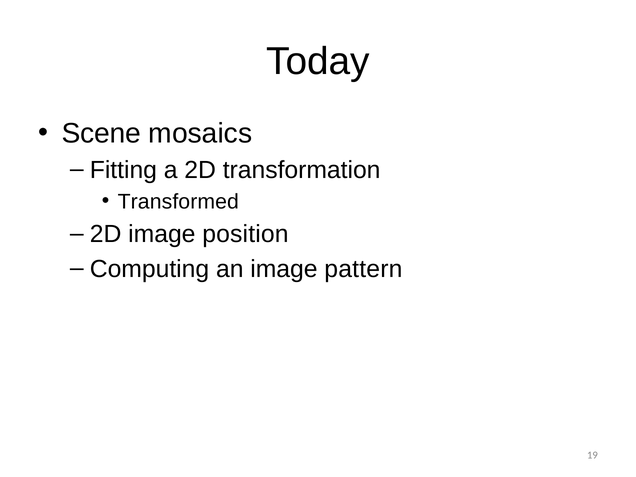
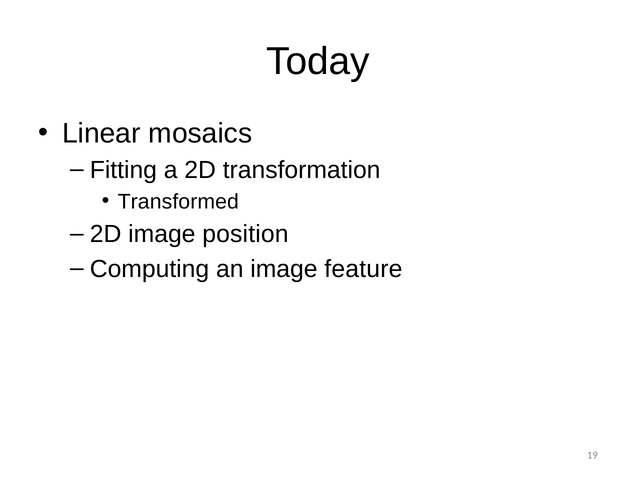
Scene: Scene -> Linear
pattern: pattern -> feature
